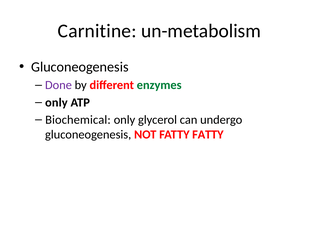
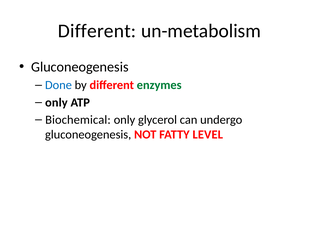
Carnitine at (97, 31): Carnitine -> Different
Done colour: purple -> blue
FATTY FATTY: FATTY -> LEVEL
